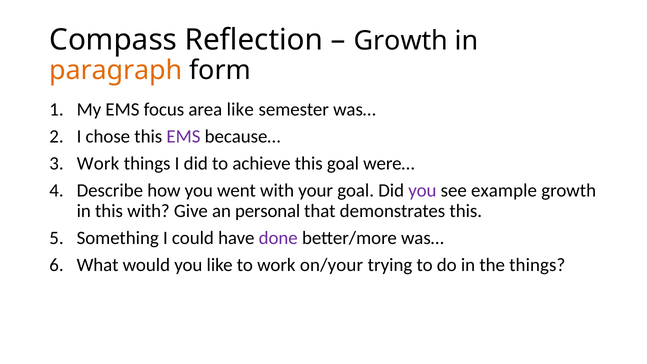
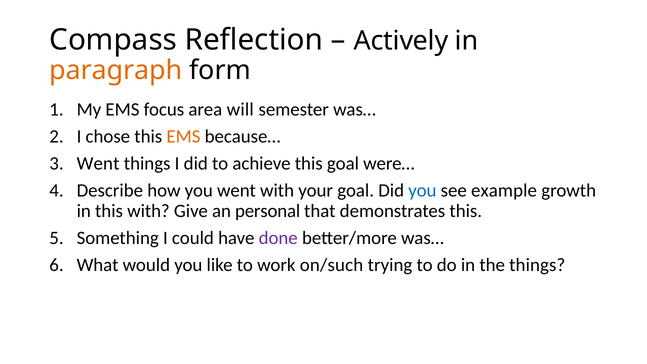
Growth at (401, 41): Growth -> Actively
area like: like -> will
EMS at (183, 136) colour: purple -> orange
Work at (98, 164): Work -> Went
you at (422, 191) colour: purple -> blue
on/your: on/your -> on/such
